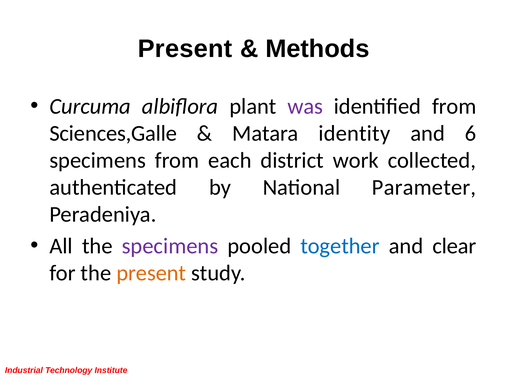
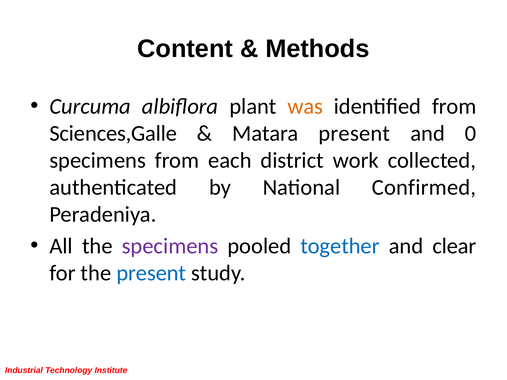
Present at (185, 49): Present -> Content
was colour: purple -> orange
Matara identity: identity -> present
6: 6 -> 0
Parameter: Parameter -> Confirmed
present at (151, 273) colour: orange -> blue
